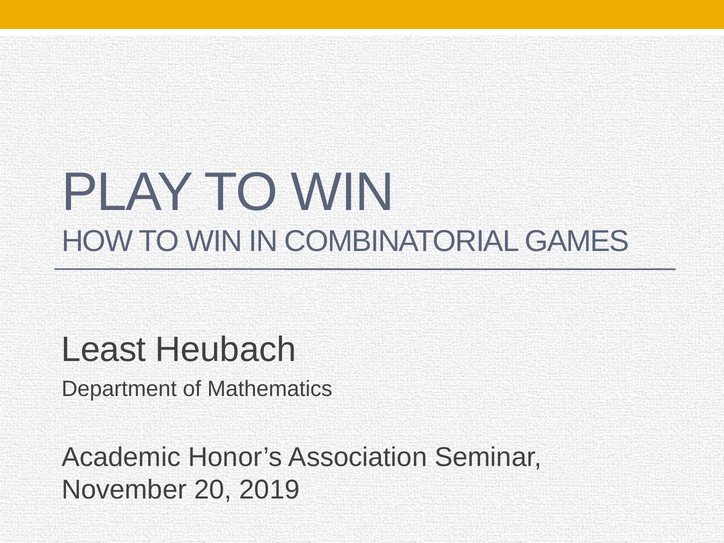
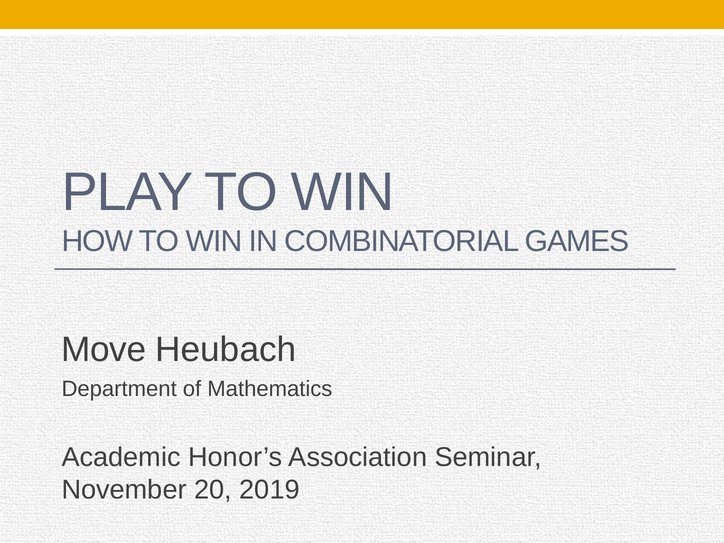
Least: Least -> Move
